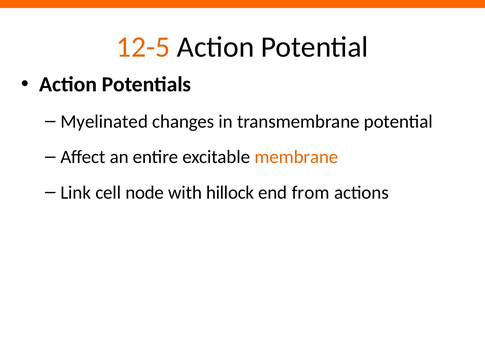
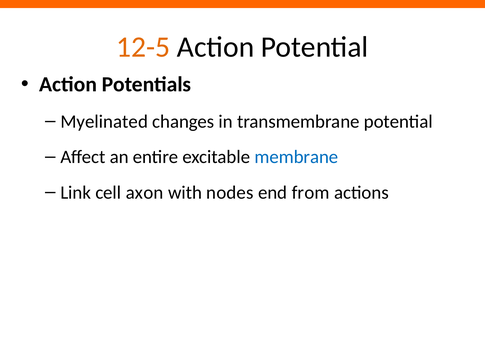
membrane colour: orange -> blue
node: node -> axon
hillock: hillock -> nodes
